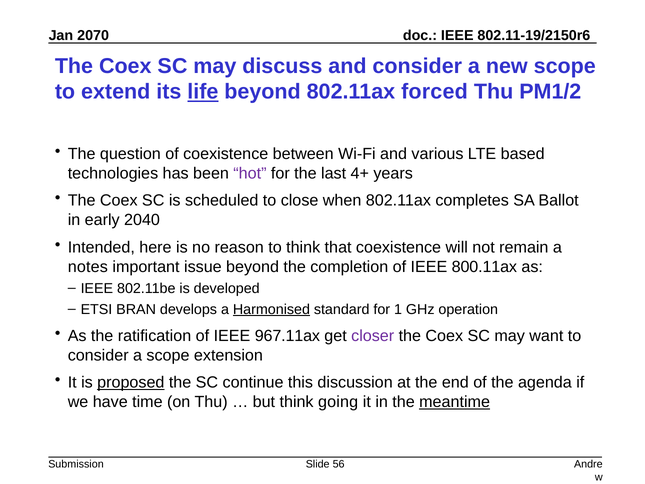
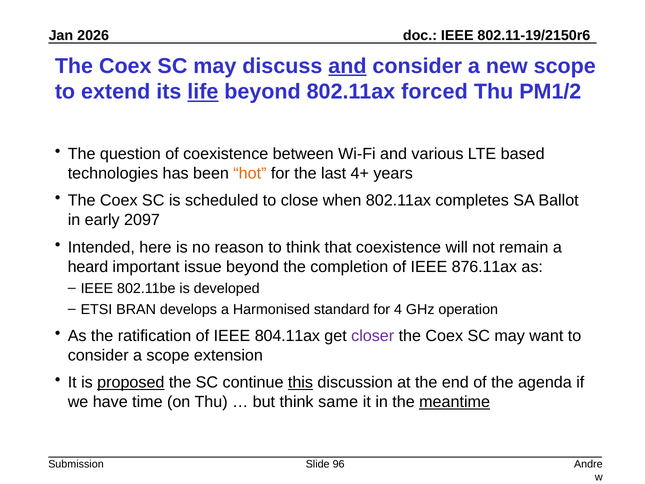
2070: 2070 -> 2026
and at (347, 66) underline: none -> present
hot colour: purple -> orange
2040: 2040 -> 2097
notes: notes -> heard
800.11ax: 800.11ax -> 876.11ax
Harmonised underline: present -> none
1: 1 -> 4
967.11ax: 967.11ax -> 804.11ax
this underline: none -> present
going: going -> same
56: 56 -> 96
